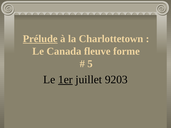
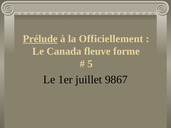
Charlottetown: Charlottetown -> Officiellement
1er underline: present -> none
9203: 9203 -> 9867
